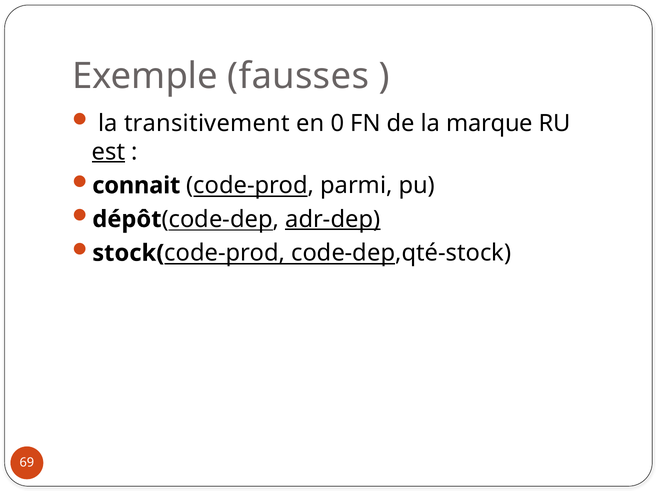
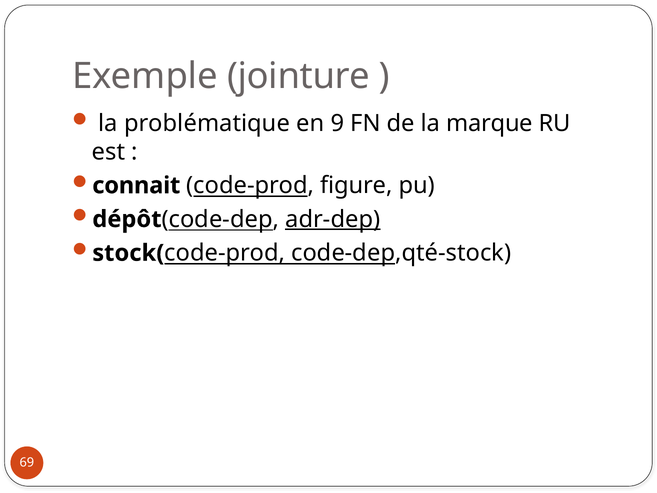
fausses: fausses -> jointure
transitivement: transitivement -> problématique
0: 0 -> 9
est underline: present -> none
parmi: parmi -> figure
